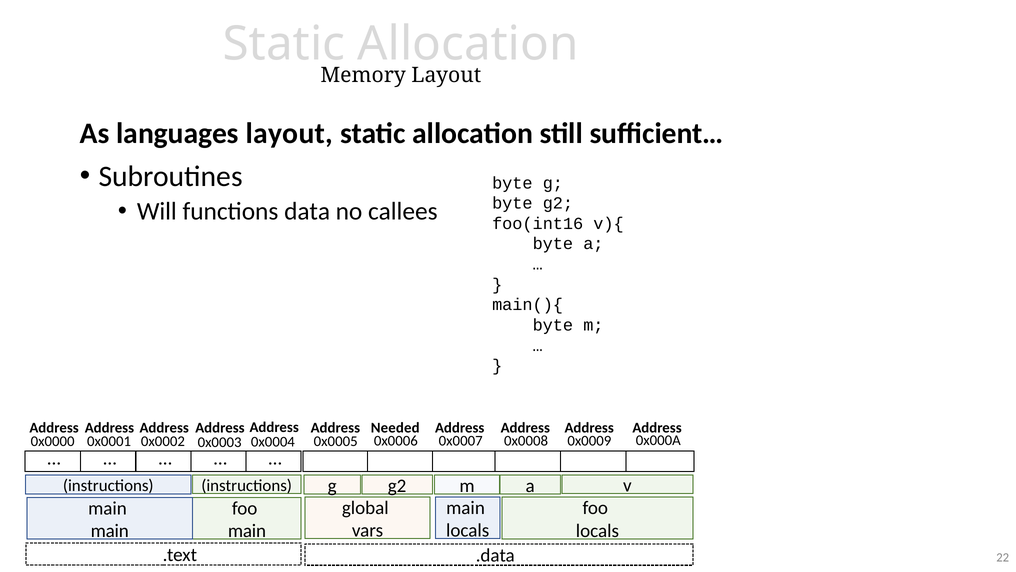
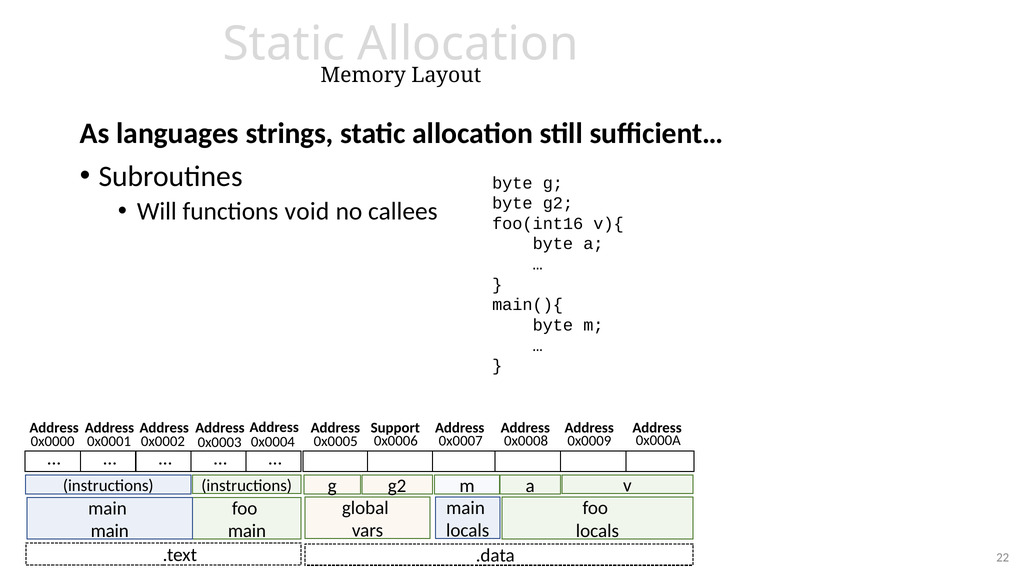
languages layout: layout -> strings
data: data -> void
Needed: Needed -> Support
